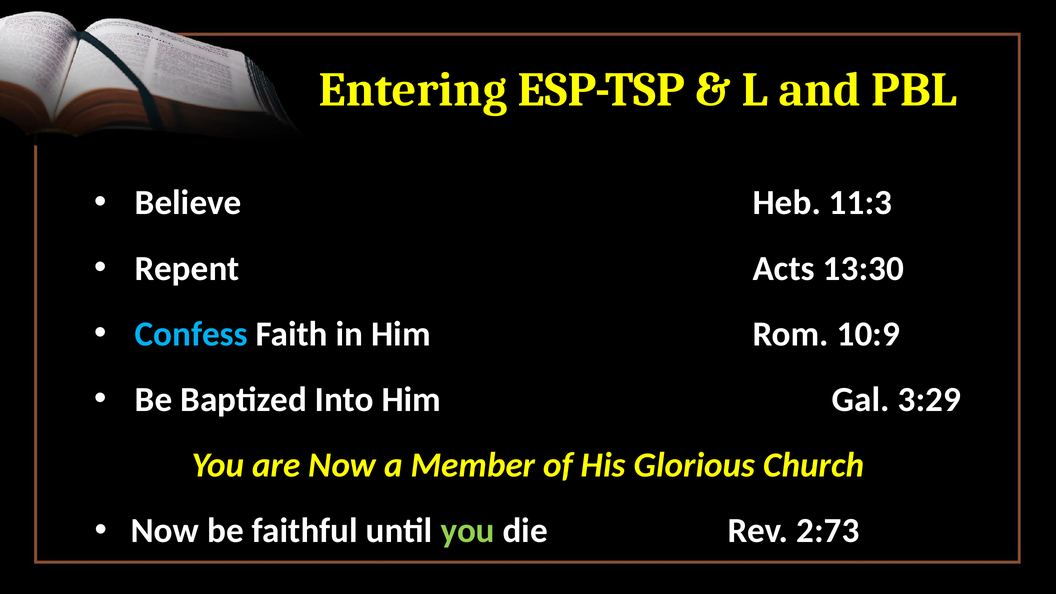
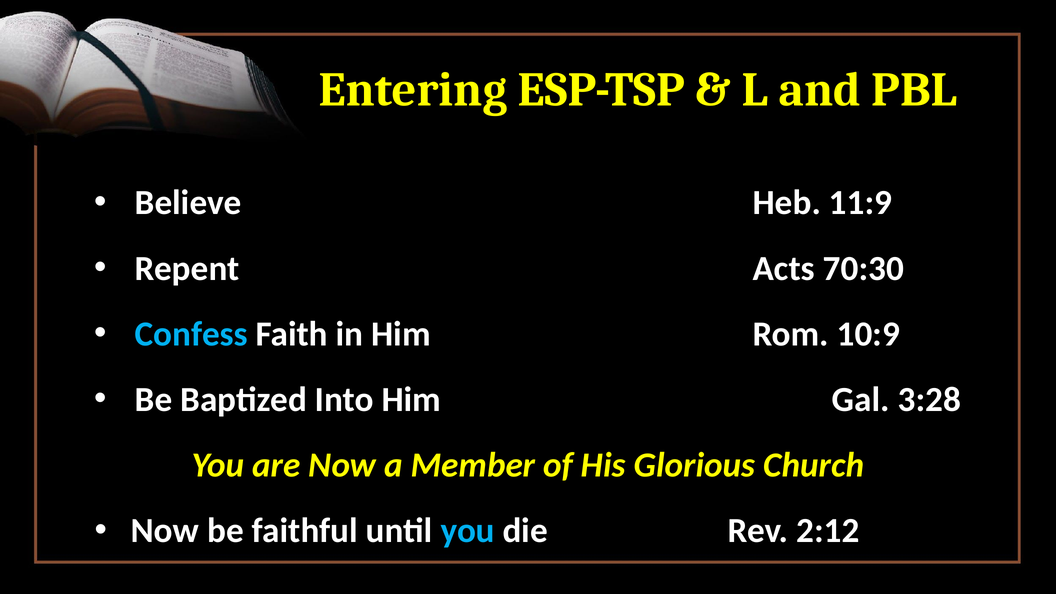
11:3: 11:3 -> 11:9
13:30: 13:30 -> 70:30
3:29: 3:29 -> 3:28
you at (468, 531) colour: light green -> light blue
2:73: 2:73 -> 2:12
